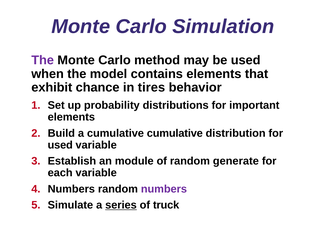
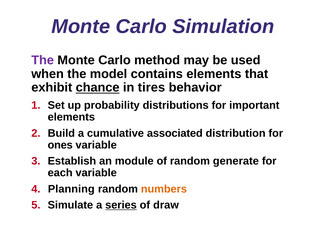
chance underline: none -> present
cumulative cumulative: cumulative -> associated
used at (60, 145): used -> ones
Numbers at (71, 189): Numbers -> Planning
numbers at (164, 189) colour: purple -> orange
truck: truck -> draw
